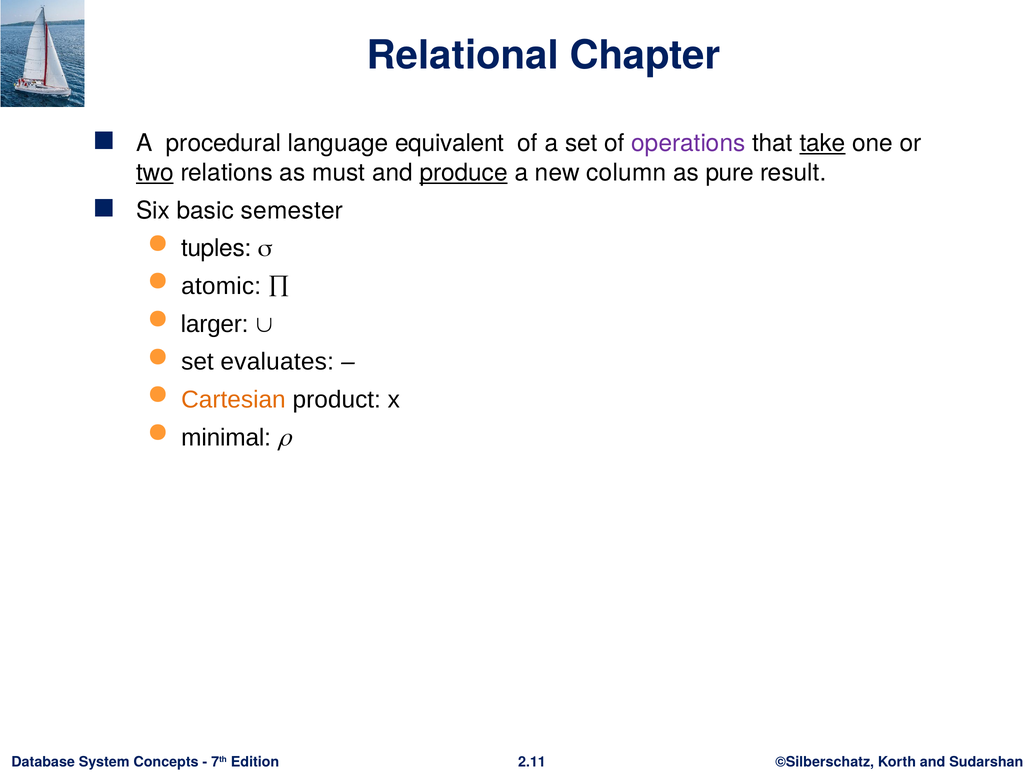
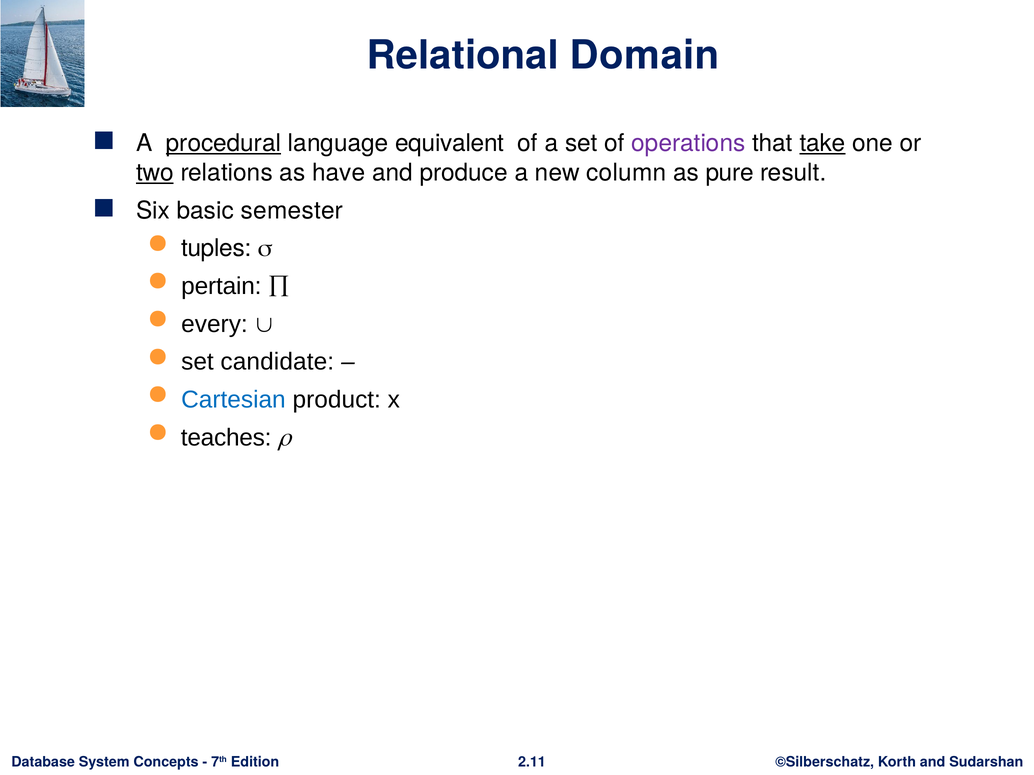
Chapter: Chapter -> Domain
procedural underline: none -> present
must: must -> have
produce underline: present -> none
atomic: atomic -> pertain
larger: larger -> every
evaluates: evaluates -> candidate
Cartesian colour: orange -> blue
minimal: minimal -> teaches
